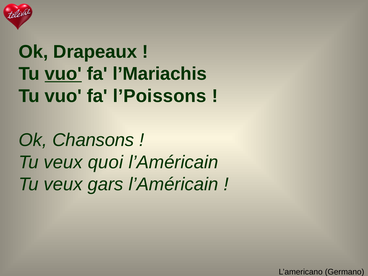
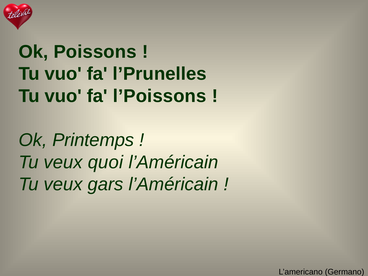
Drapeaux: Drapeaux -> Poissons
vuo at (63, 74) underline: present -> none
l’Mariachis: l’Mariachis -> l’Prunelles
Chansons: Chansons -> Printemps
